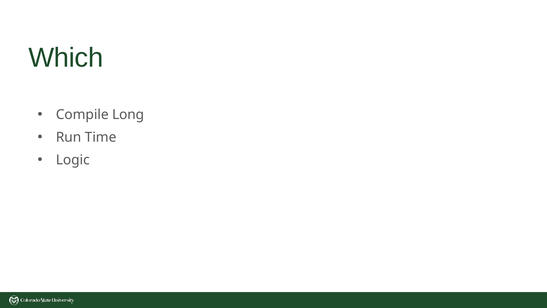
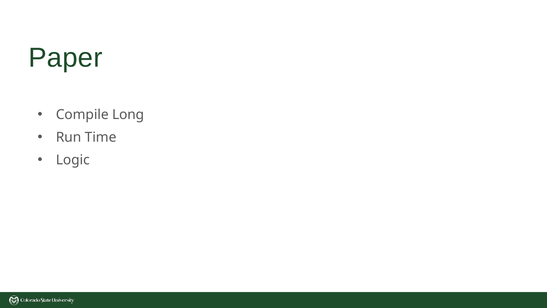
Which: Which -> Paper
